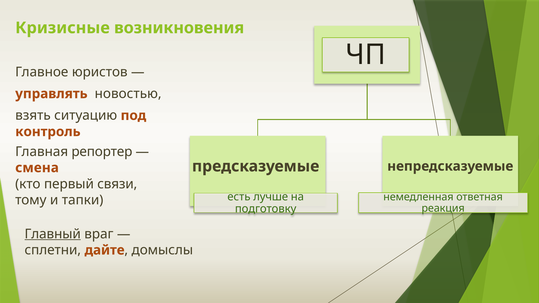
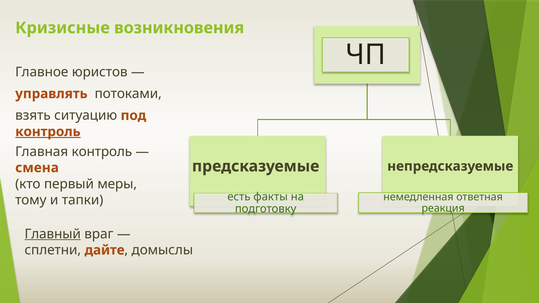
новостью: новостью -> потоками
контроль at (48, 132) underline: none -> present
Главная репортер: репортер -> контроль
связи: связи -> меры
лучше: лучше -> факты
